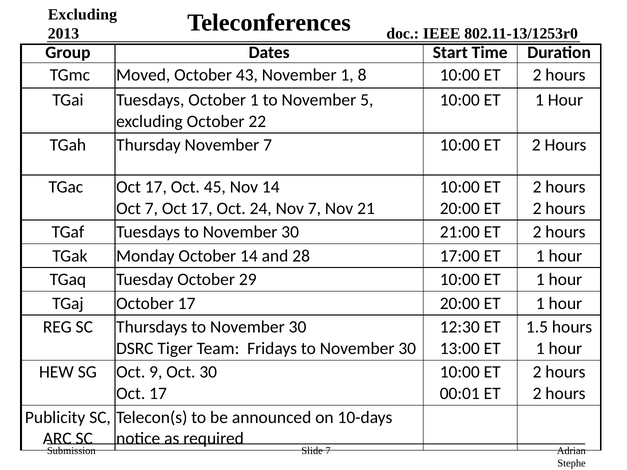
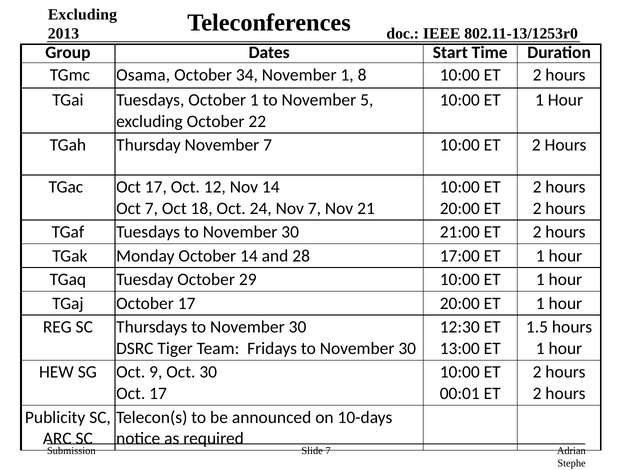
Moved: Moved -> Osama
43: 43 -> 34
45: 45 -> 12
7 Oct 17: 17 -> 18
